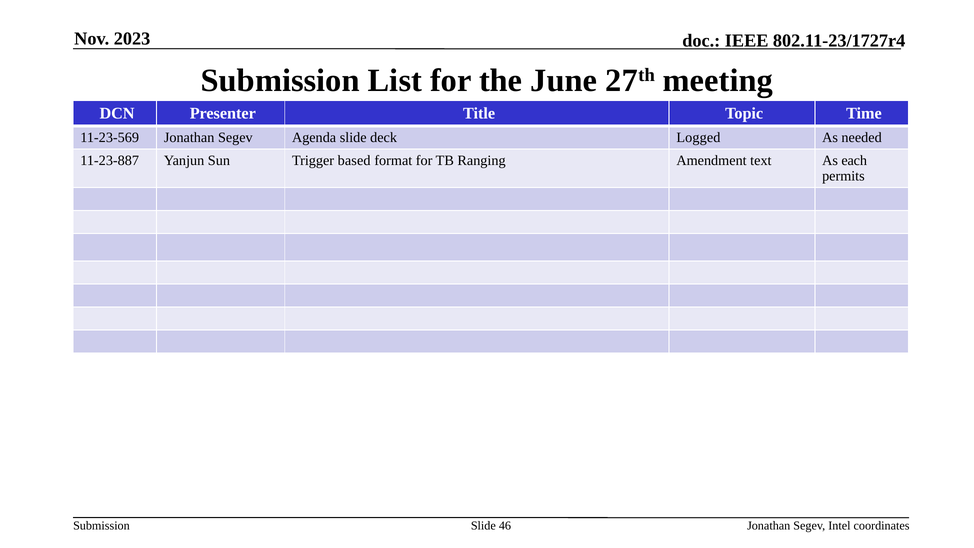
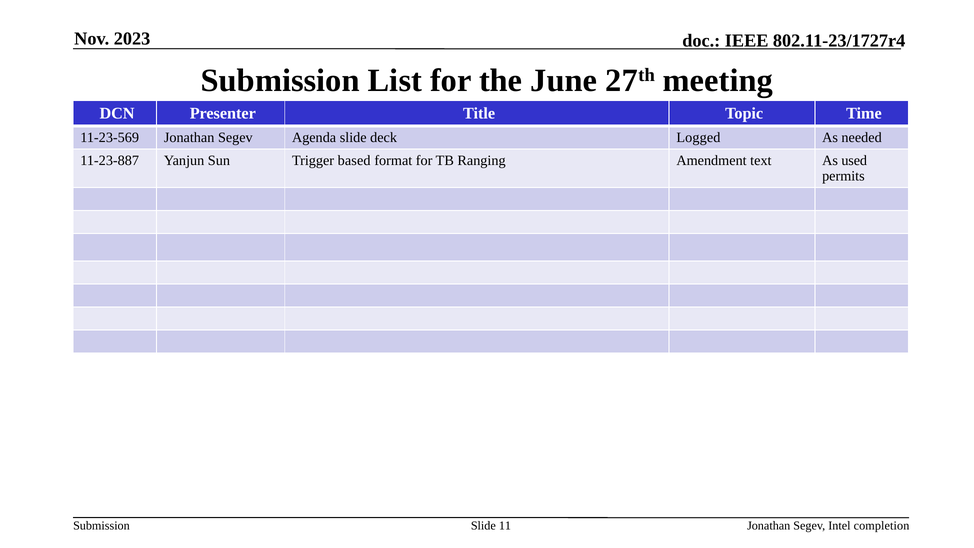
each: each -> used
46: 46 -> 11
coordinates: coordinates -> completion
